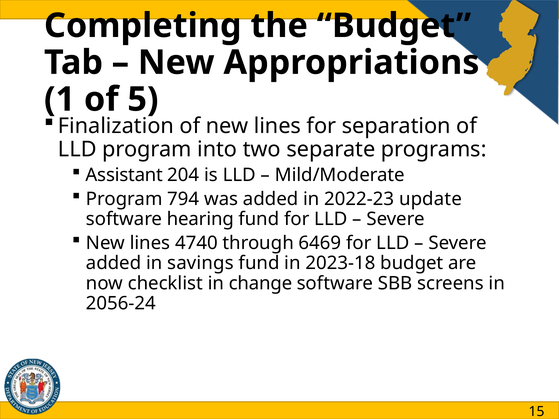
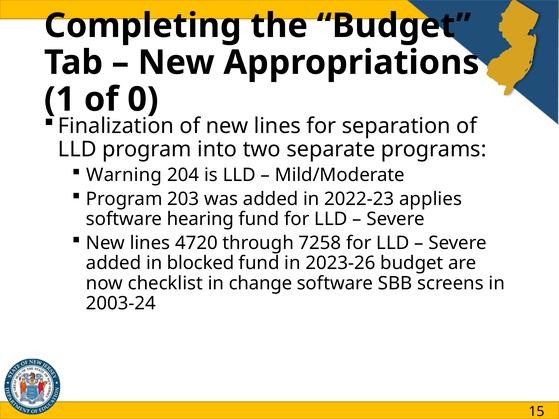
5: 5 -> 0
Assistant: Assistant -> Warning
794: 794 -> 203
update: update -> applies
4740: 4740 -> 4720
6469: 6469 -> 7258
savings: savings -> blocked
2023-18: 2023-18 -> 2023-26
2056-24: 2056-24 -> 2003-24
